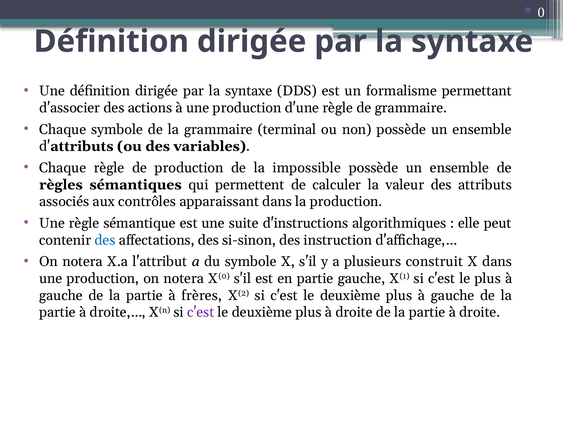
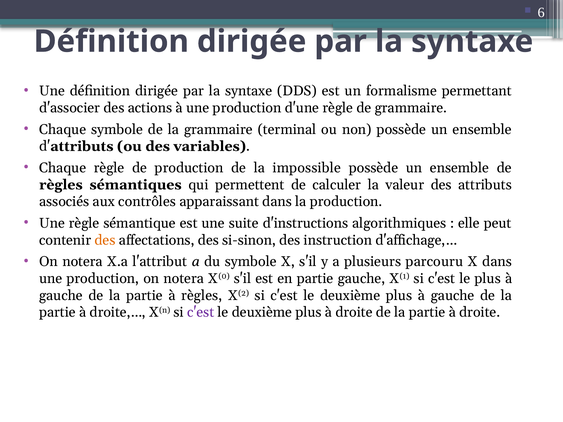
0: 0 -> 6
des at (105, 240) colour: blue -> orange
construit: construit -> parcouru
à frères: frères -> règles
